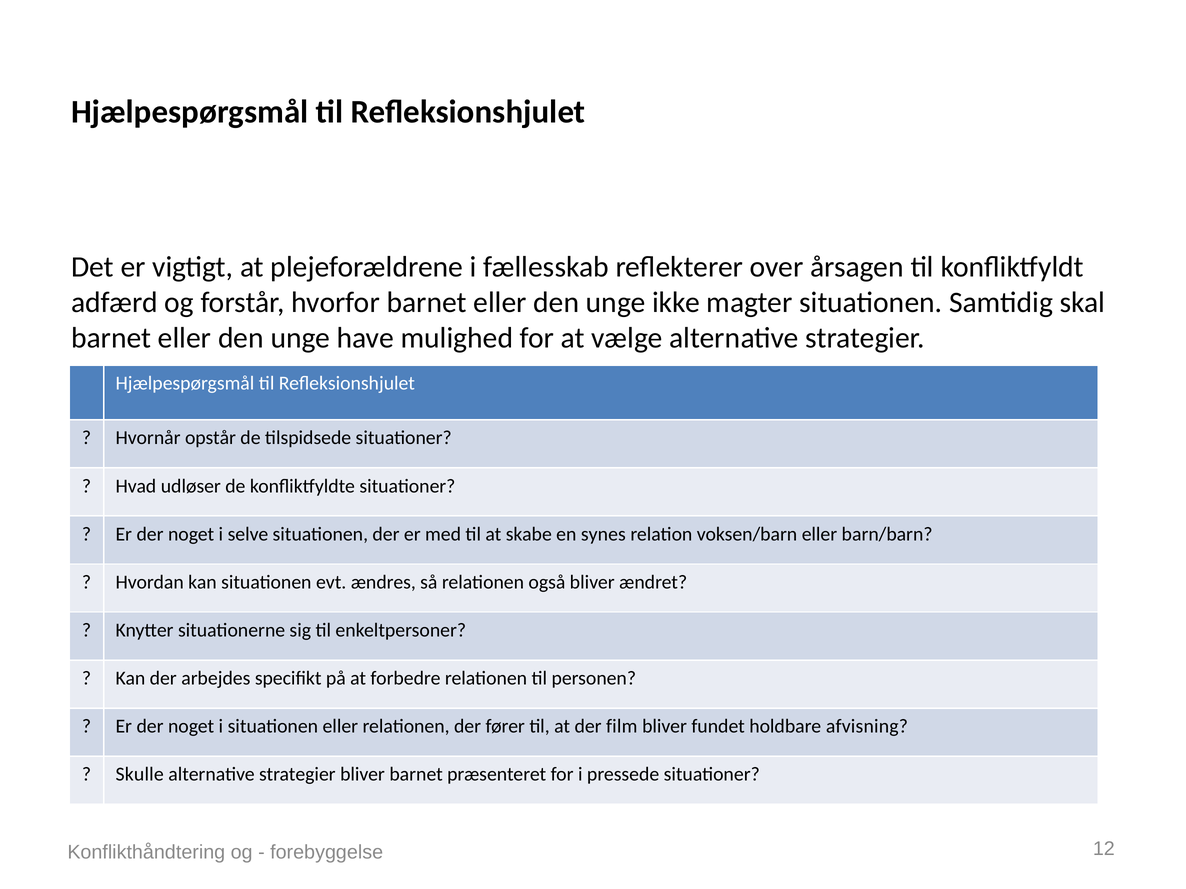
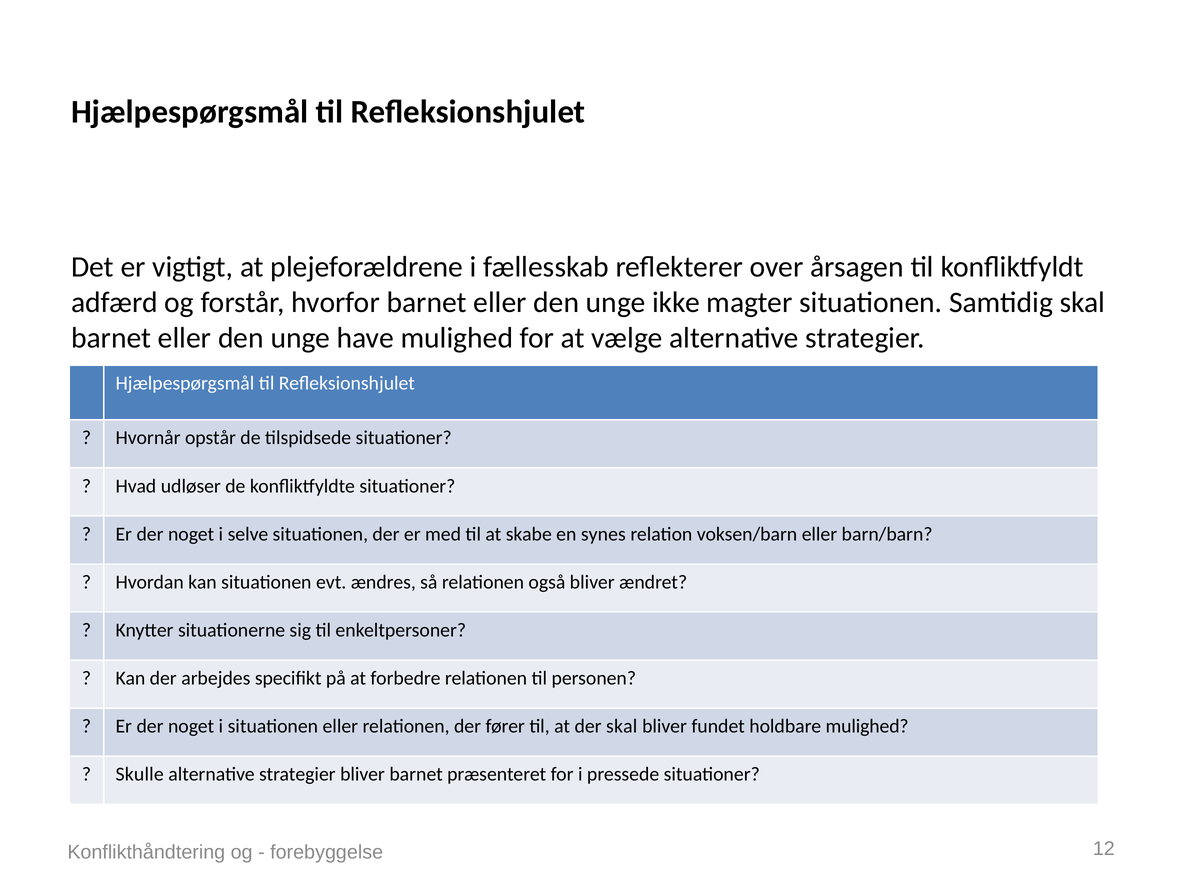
der film: film -> skal
holdbare afvisning: afvisning -> mulighed
